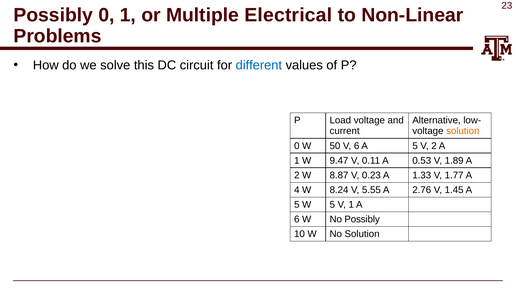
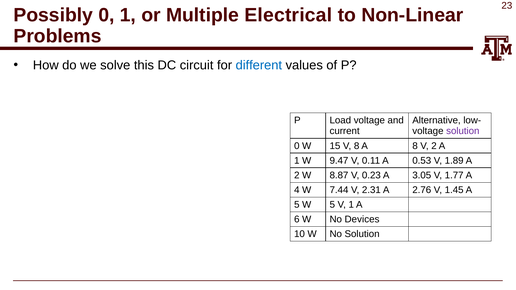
solution at (463, 131) colour: orange -> purple
50: 50 -> 15
V 6: 6 -> 8
5 at (415, 146): 5 -> 8
1.33: 1.33 -> 3.05
8.24: 8.24 -> 7.44
5.55: 5.55 -> 2.31
No Possibly: Possibly -> Devices
